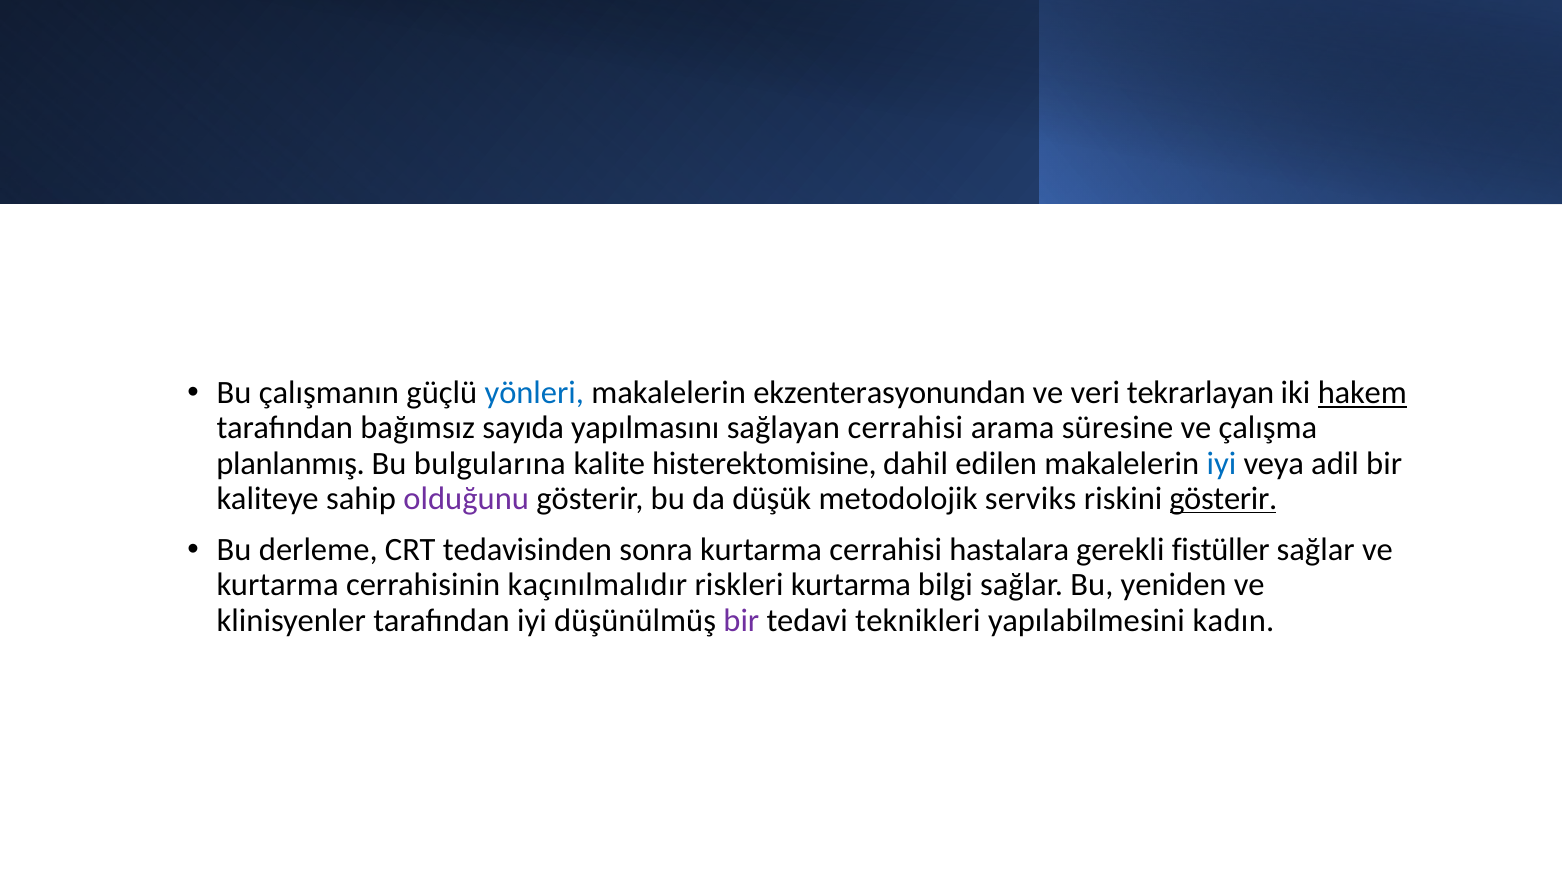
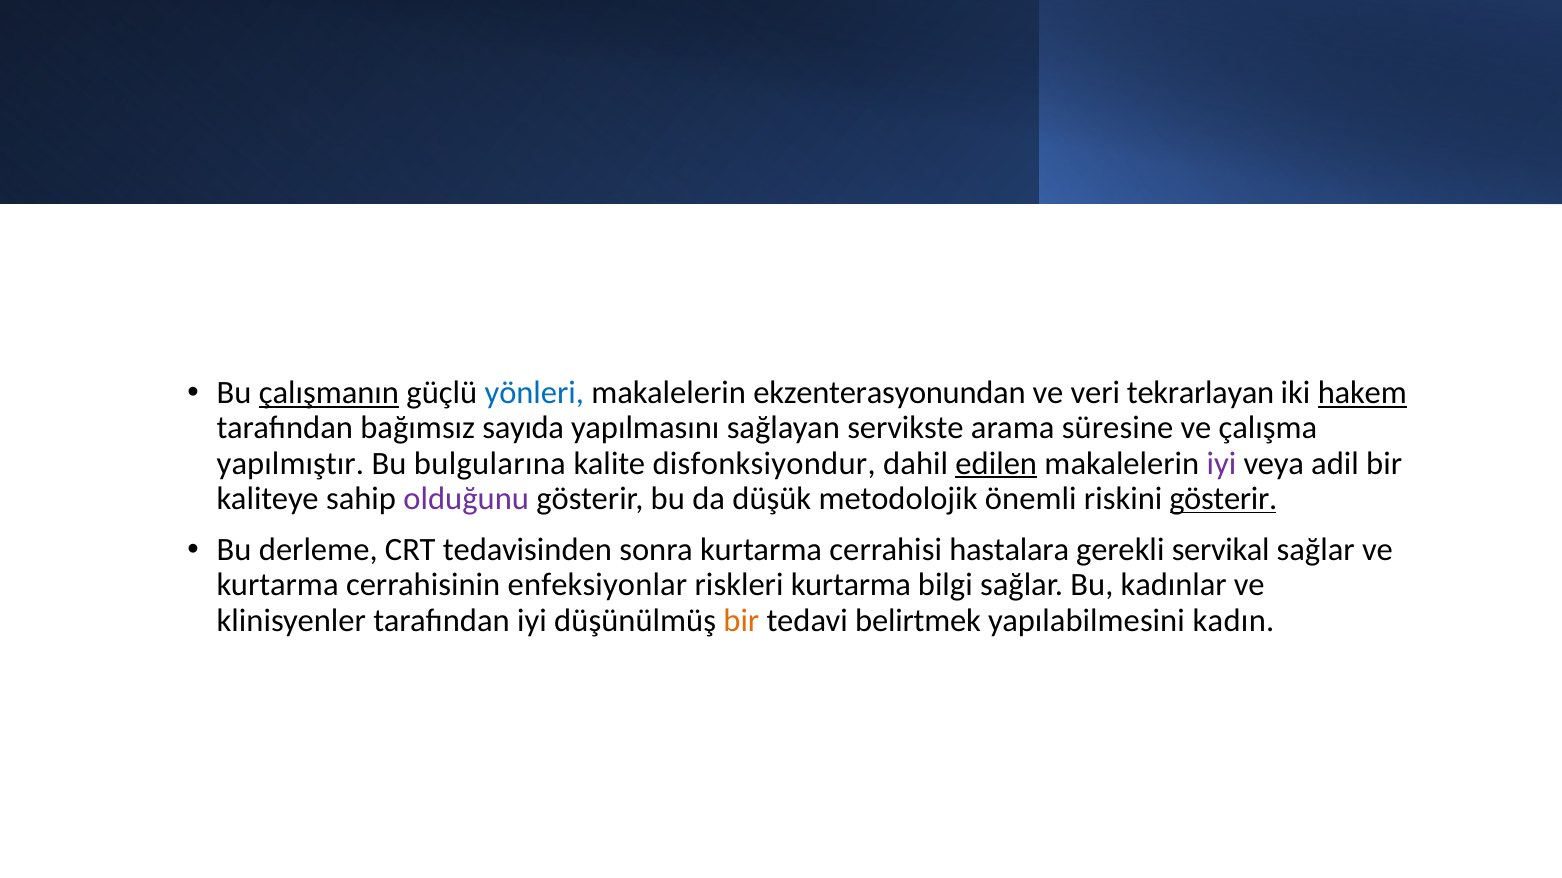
çalışmanın underline: none -> present
sağlayan cerrahisi: cerrahisi -> servikste
planlanmış: planlanmış -> yapılmıştır
histerektomisine: histerektomisine -> disfonksiyondur
edilen underline: none -> present
iyi at (1222, 464) colour: blue -> purple
serviks: serviks -> önemli
fistüller: fistüller -> servikal
kaçınılmalıdır: kaçınılmalıdır -> enfeksiyonlar
yeniden: yeniden -> kadınlar
bir at (741, 621) colour: purple -> orange
teknikleri: teknikleri -> belirtmek
